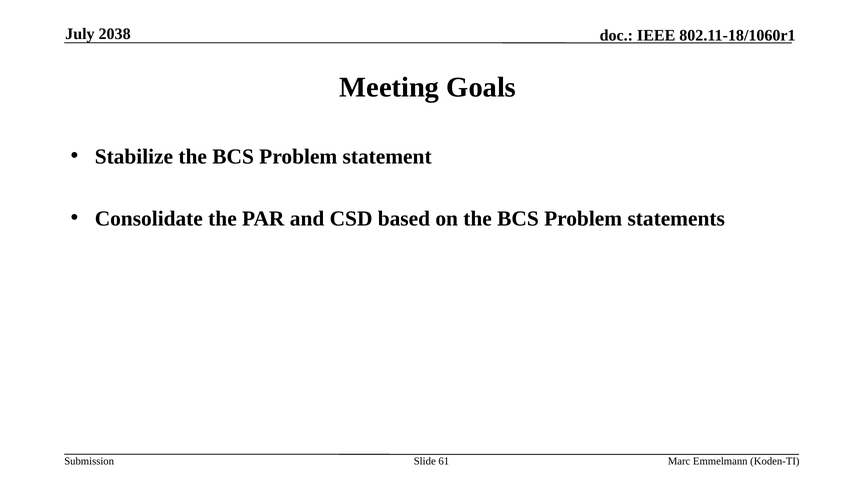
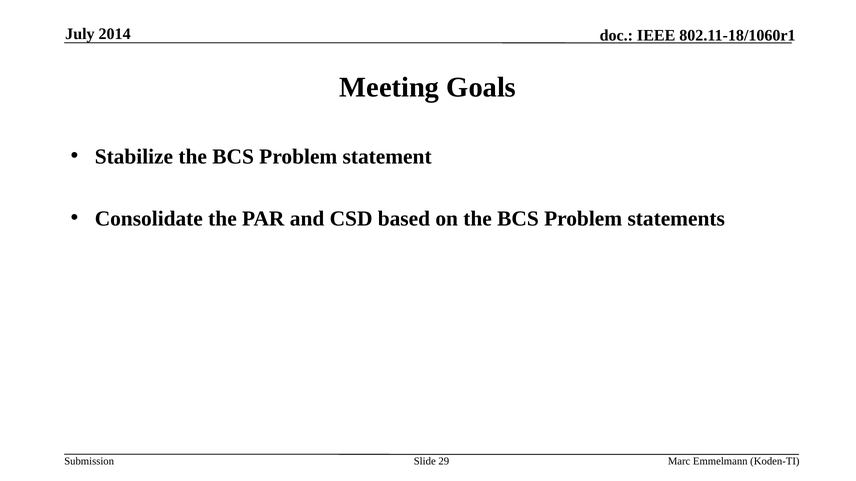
2038: 2038 -> 2014
61: 61 -> 29
